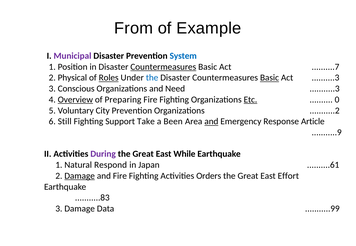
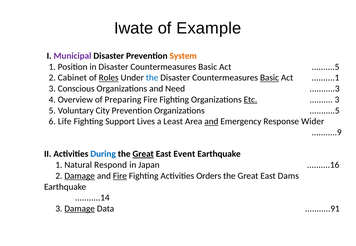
From: From -> Iwate
System colour: blue -> orange
Countermeasures at (163, 67) underline: present -> none
..........7: ..........7 -> ..........5
Physical: Physical -> Cabinet
..........3: ..........3 -> ..........1
Overview underline: present -> none
0 at (337, 100): 0 -> 3
...........2: ...........2 -> ...........5
Still: Still -> Life
Take: Take -> Lives
Been: Been -> Least
Article: Article -> Wider
During colour: purple -> blue
Great at (143, 154) underline: none -> present
While: While -> Event
..........61: ..........61 -> ..........16
Fire at (120, 176) underline: none -> present
Effort: Effort -> Dams
...........83: ...........83 -> ...........14
Damage at (80, 209) underline: none -> present
...........99: ...........99 -> ...........91
